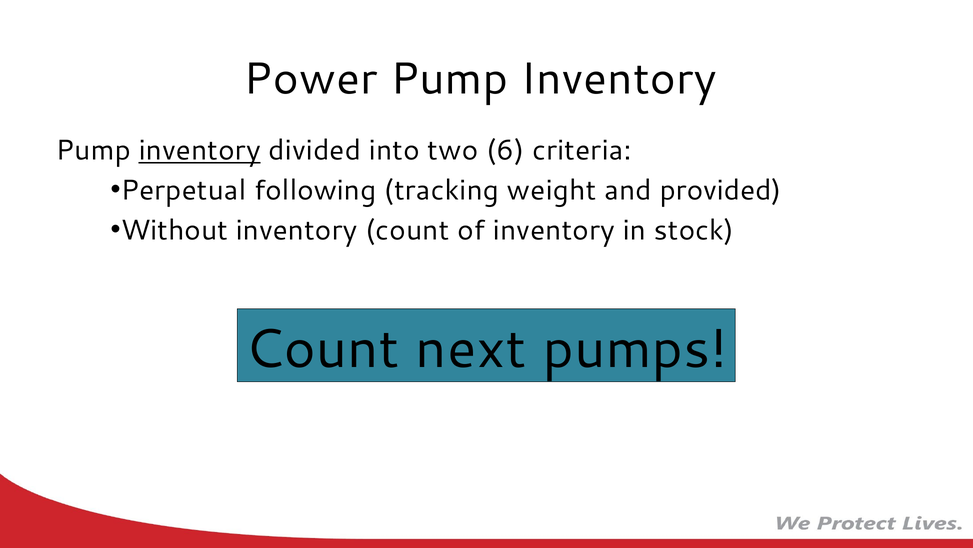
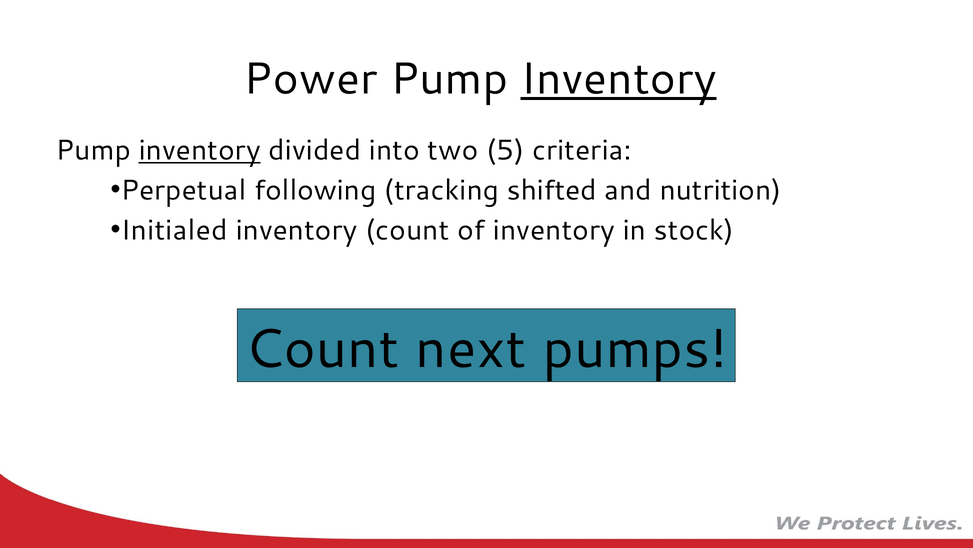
Inventory at (619, 79) underline: none -> present
6: 6 -> 5
weight: weight -> shifted
provided: provided -> nutrition
Without: Without -> Initialed
